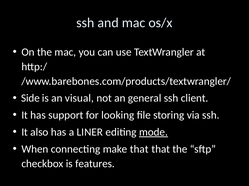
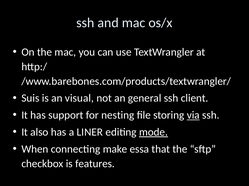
Side: Side -> Suis
looking: looking -> nesting
via underline: none -> present
make that: that -> essa
